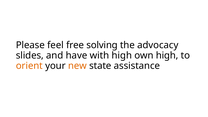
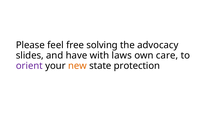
with high: high -> laws
own high: high -> care
orient colour: orange -> purple
assistance: assistance -> protection
